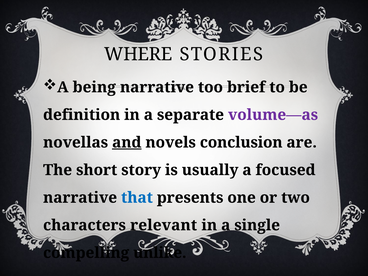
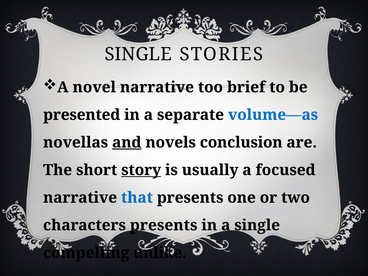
WHERE at (138, 54): WHERE -> SINGLE
being: being -> novel
definition: definition -> presented
volume—as colour: purple -> blue
story underline: none -> present
characters relevant: relevant -> presents
